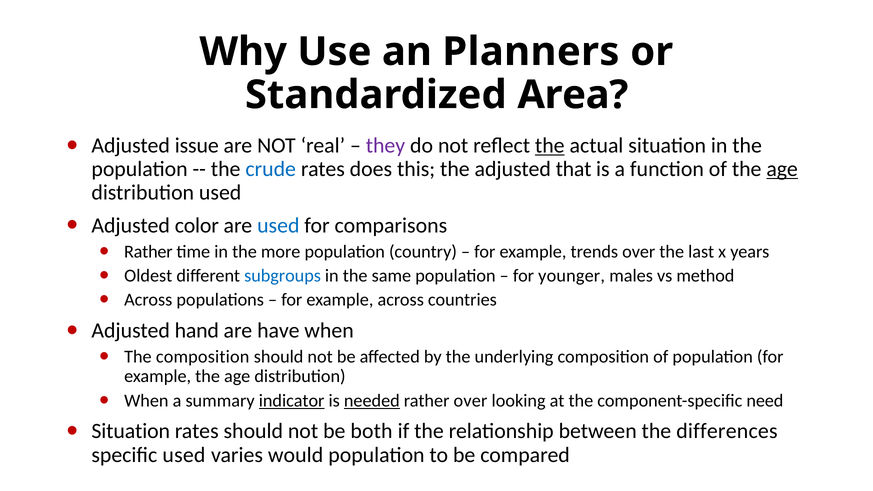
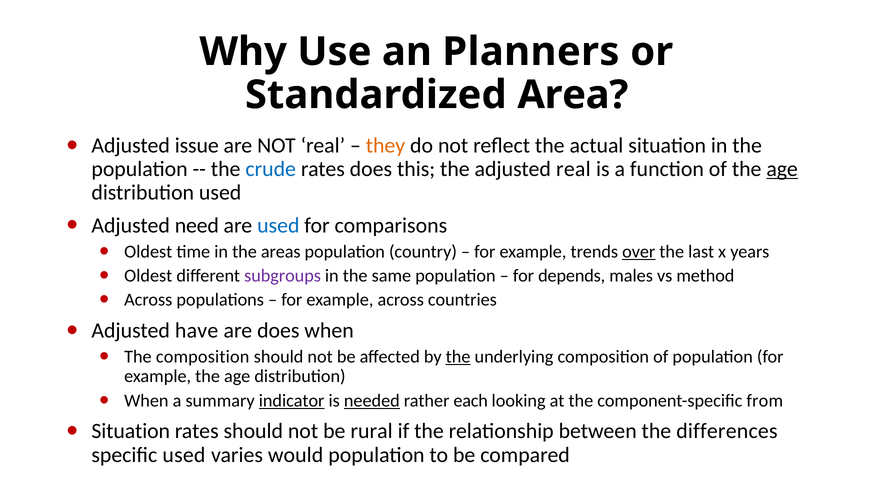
they colour: purple -> orange
the at (550, 146) underline: present -> none
adjusted that: that -> real
color: color -> need
Rather at (148, 252): Rather -> Oldest
more: more -> areas
over at (639, 252) underline: none -> present
subgroups colour: blue -> purple
younger: younger -> depends
hand: hand -> have
are have: have -> does
the at (458, 357) underline: none -> present
rather over: over -> each
need: need -> from
both: both -> rural
